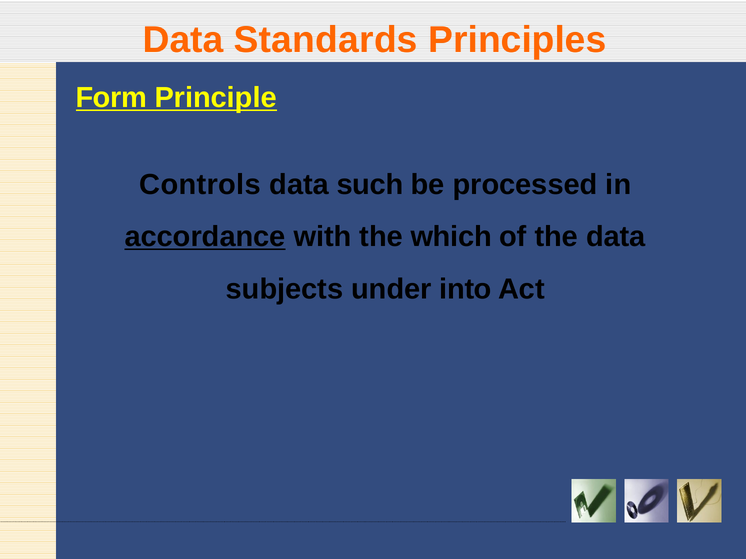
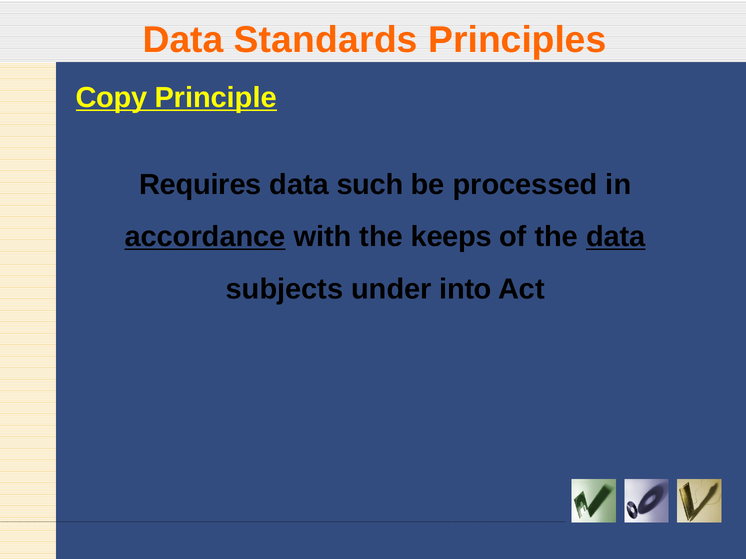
Form: Form -> Copy
Controls: Controls -> Requires
which: which -> keeps
data at (616, 237) underline: none -> present
